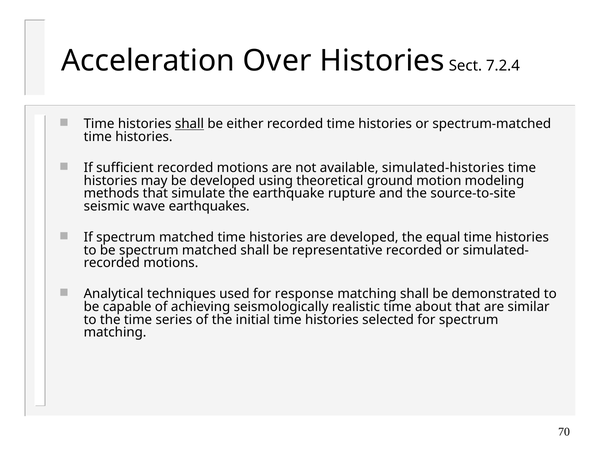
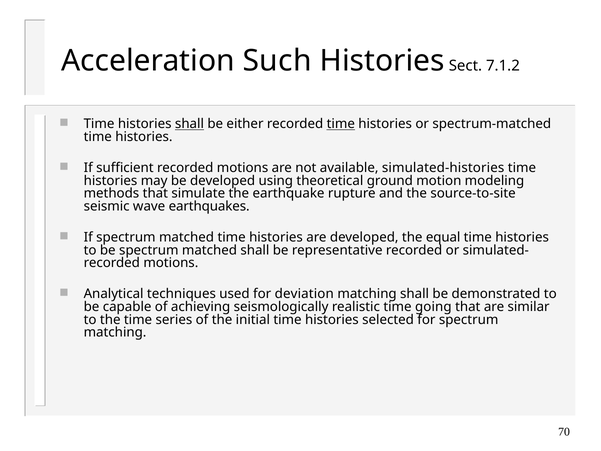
Over: Over -> Such
7.2.4: 7.2.4 -> 7.1.2
time at (341, 124) underline: none -> present
response: response -> deviation
about: about -> going
